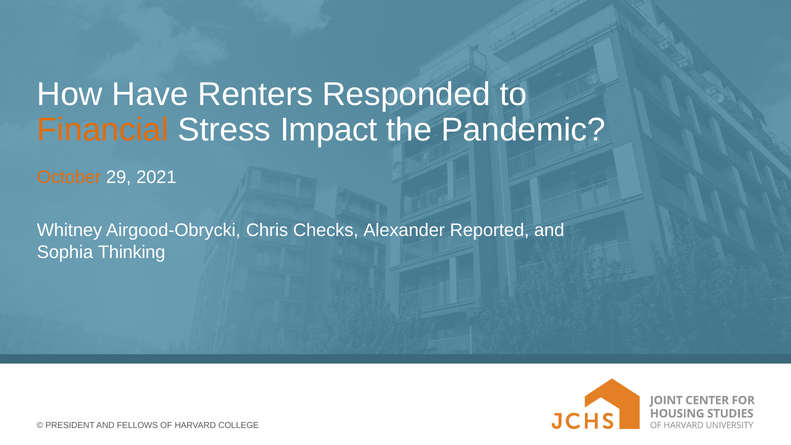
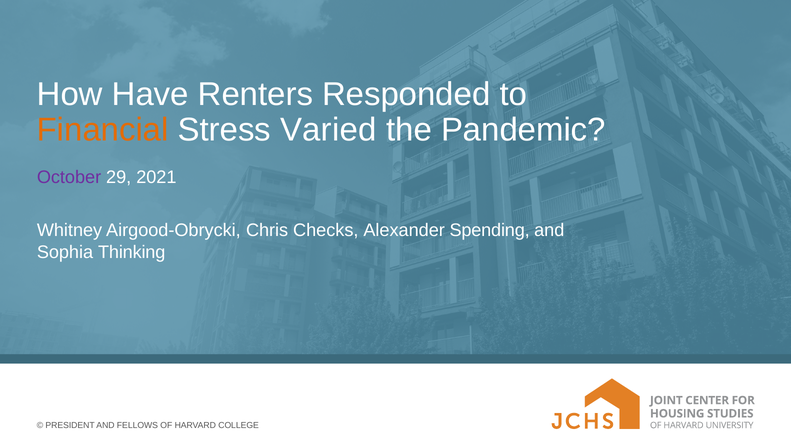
Impact: Impact -> Varied
October colour: orange -> purple
Reported: Reported -> Spending
